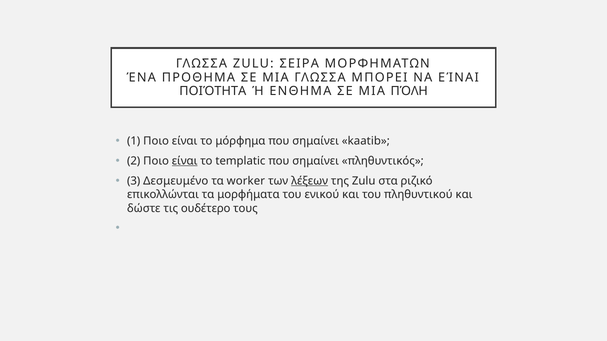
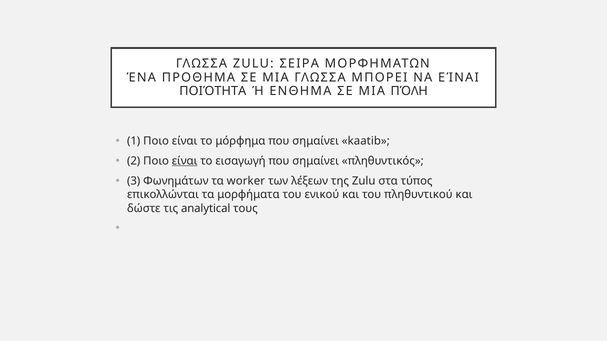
templatic: templatic -> εισαγωγή
Δεσμευμένο: Δεσμευμένο -> Φωνημάτων
λέξεων underline: present -> none
ριζικό: ριζικό -> τύπος
ουδέτερο: ουδέτερο -> analytical
